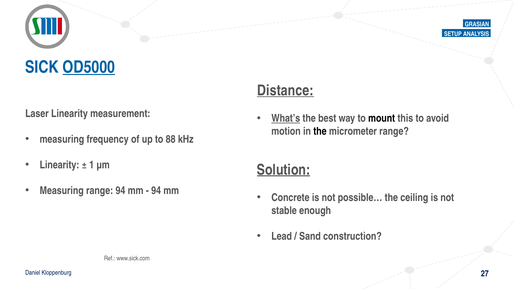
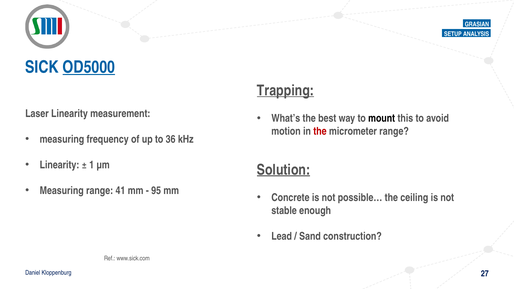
Distance: Distance -> Trapping
What’s underline: present -> none
the at (320, 131) colour: black -> red
88: 88 -> 36
range 94: 94 -> 41
94 at (156, 191): 94 -> 95
